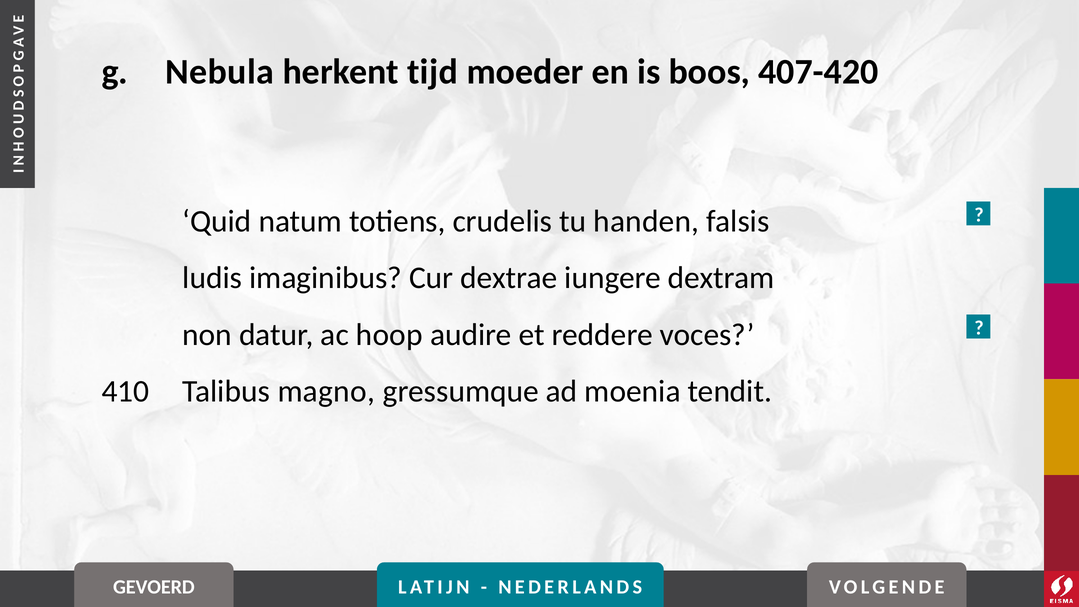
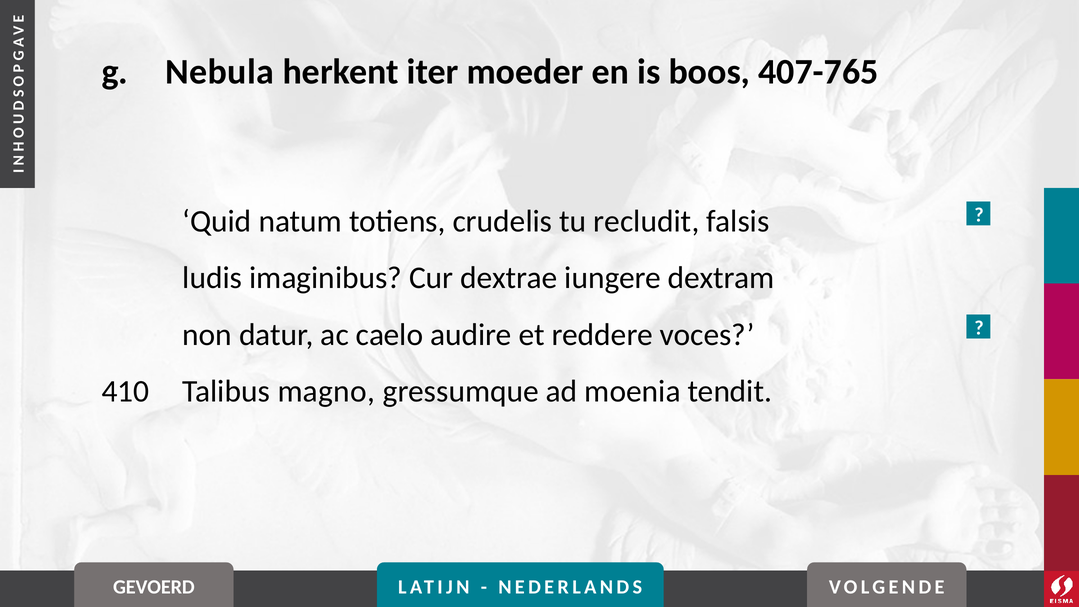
tijd: tijd -> iter
407-420: 407-420 -> 407-765
handen: handen -> recludit
hoop: hoop -> caelo
